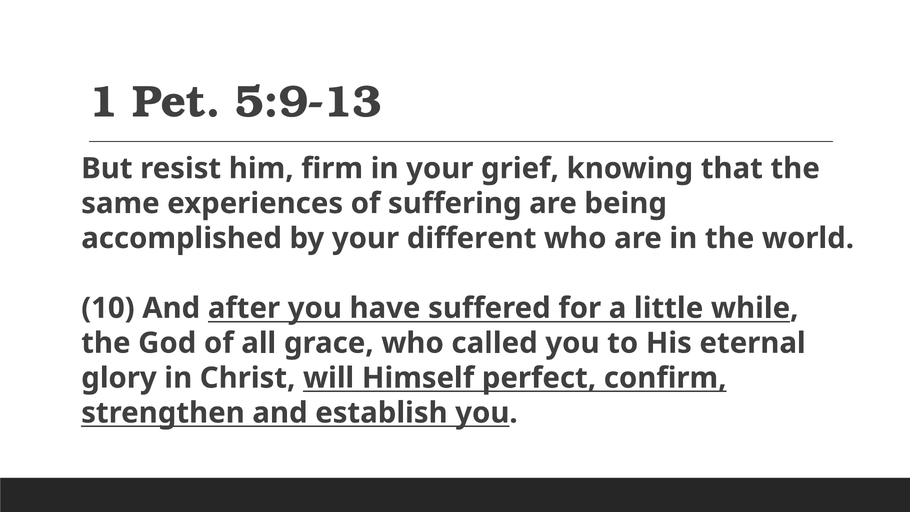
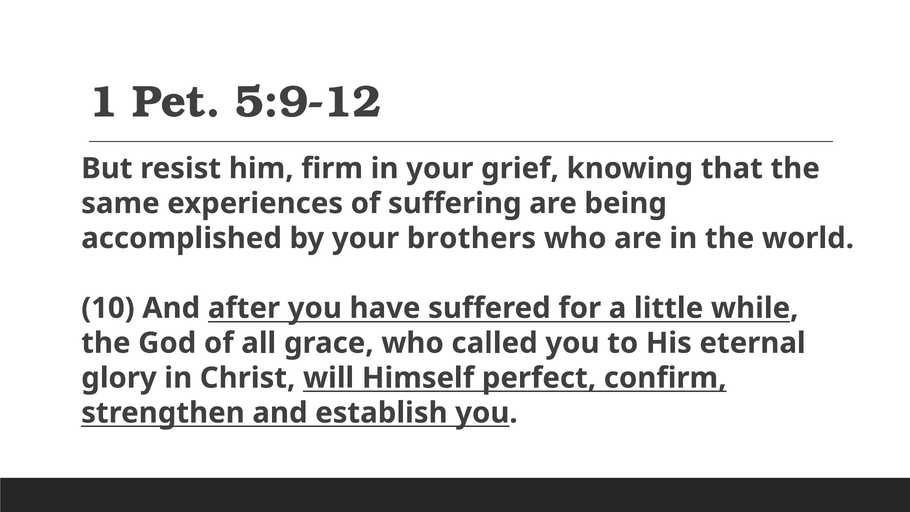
5:9-13: 5:9-13 -> 5:9-12
different: different -> brothers
